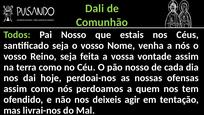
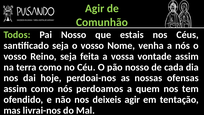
Dali at (95, 8): Dali -> Agir
